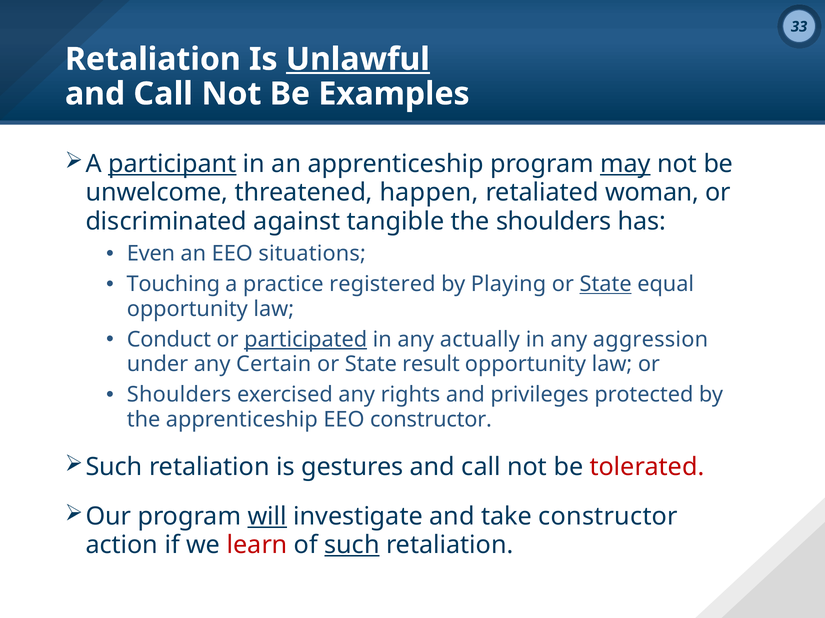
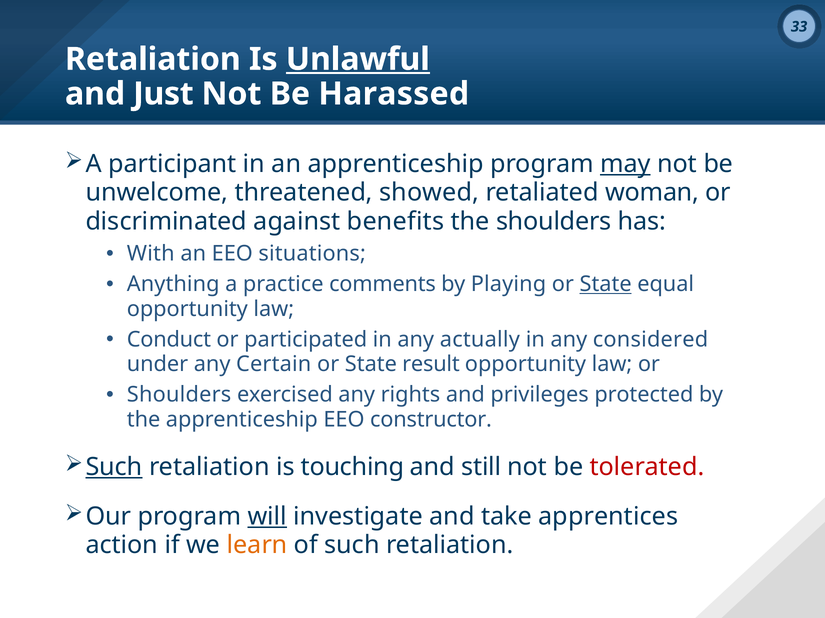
Call at (163, 94): Call -> Just
Examples: Examples -> Harassed
participant underline: present -> none
happen: happen -> showed
tangible: tangible -> benefits
Even: Even -> With
Touching: Touching -> Anything
registered: registered -> comments
participated underline: present -> none
aggression: aggression -> considered
Such at (114, 468) underline: none -> present
gestures: gestures -> touching
call at (481, 468): call -> still
take constructor: constructor -> apprentices
learn colour: red -> orange
such at (352, 546) underline: present -> none
